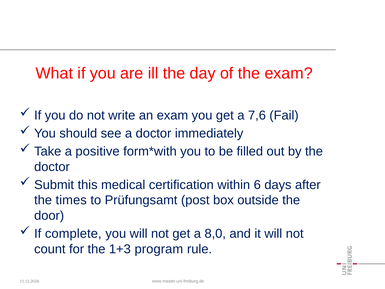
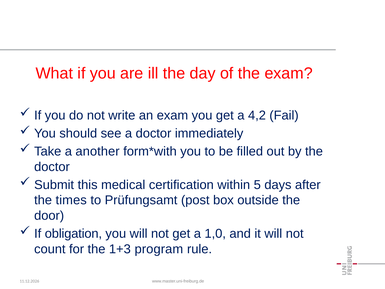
7,6: 7,6 -> 4,2
positive: positive -> another
6: 6 -> 5
complete: complete -> obligation
8,0: 8,0 -> 1,0
